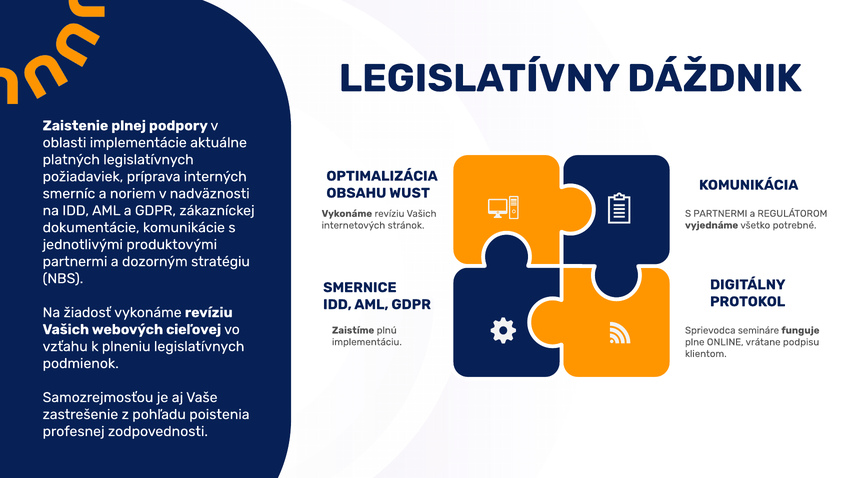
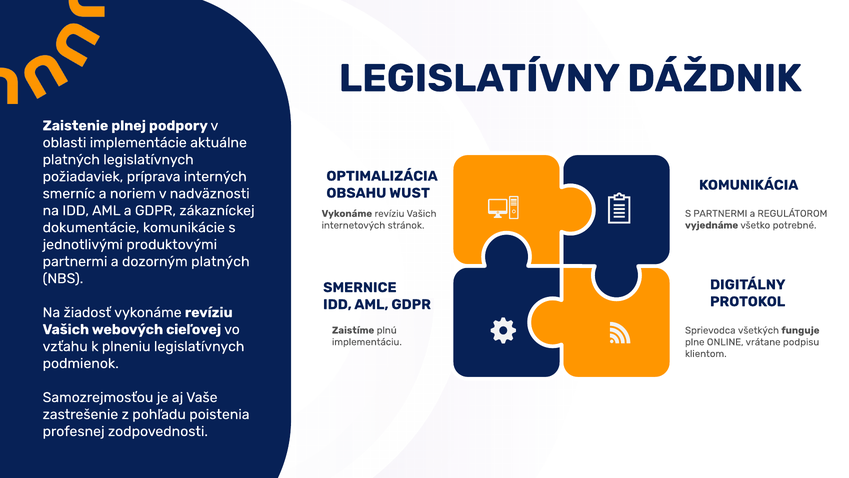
dozorným stratégiu: stratégiu -> platných
semináre: semináre -> všetkých
